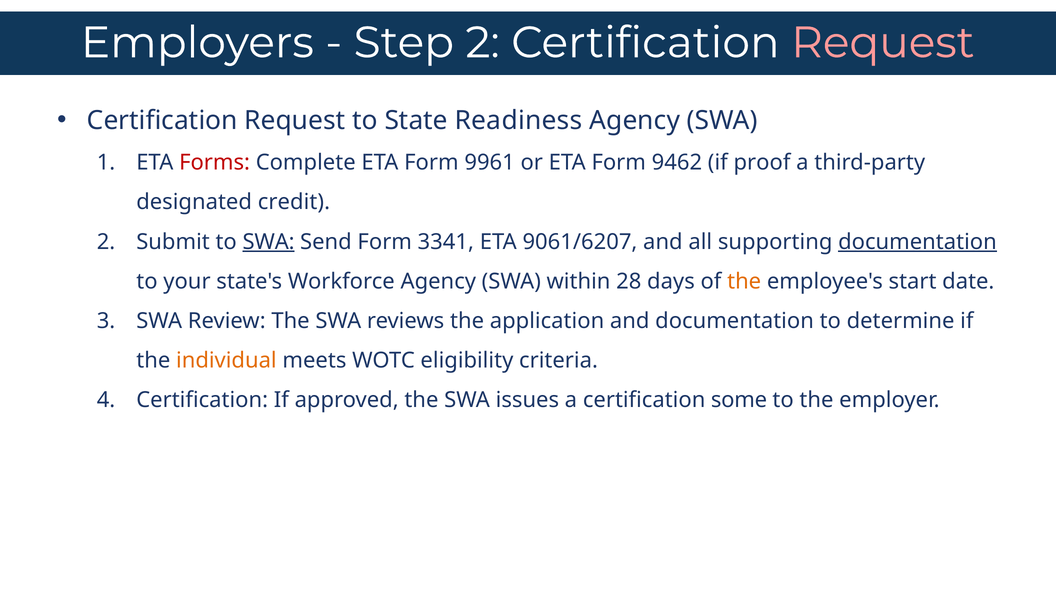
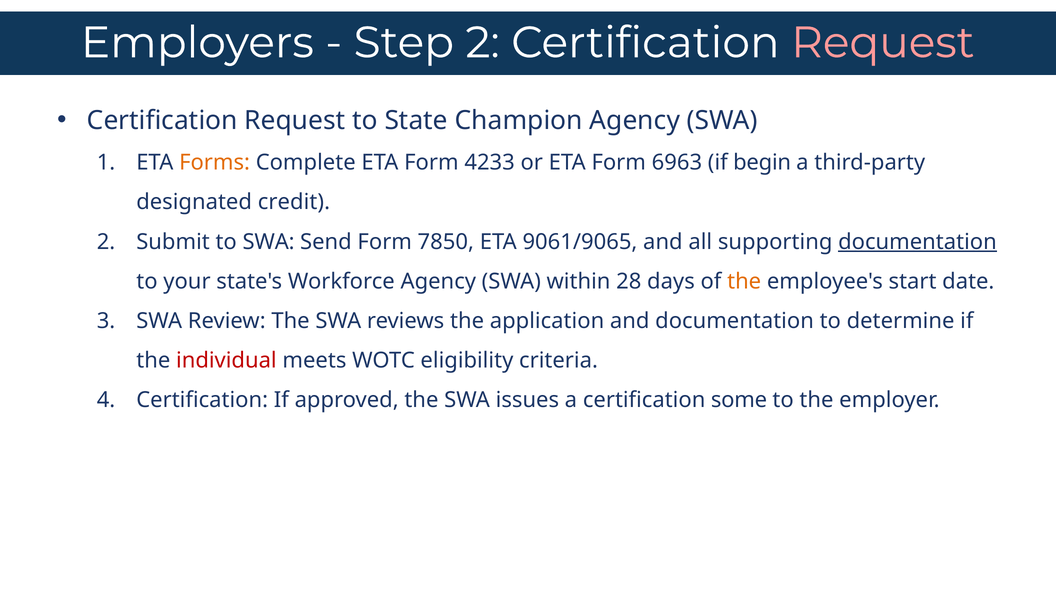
Readiness: Readiness -> Champion
Forms colour: red -> orange
9961: 9961 -> 4233
9462: 9462 -> 6963
proof: proof -> begin
SWA at (269, 242) underline: present -> none
3341: 3341 -> 7850
9061/6207: 9061/6207 -> 9061/9065
individual colour: orange -> red
